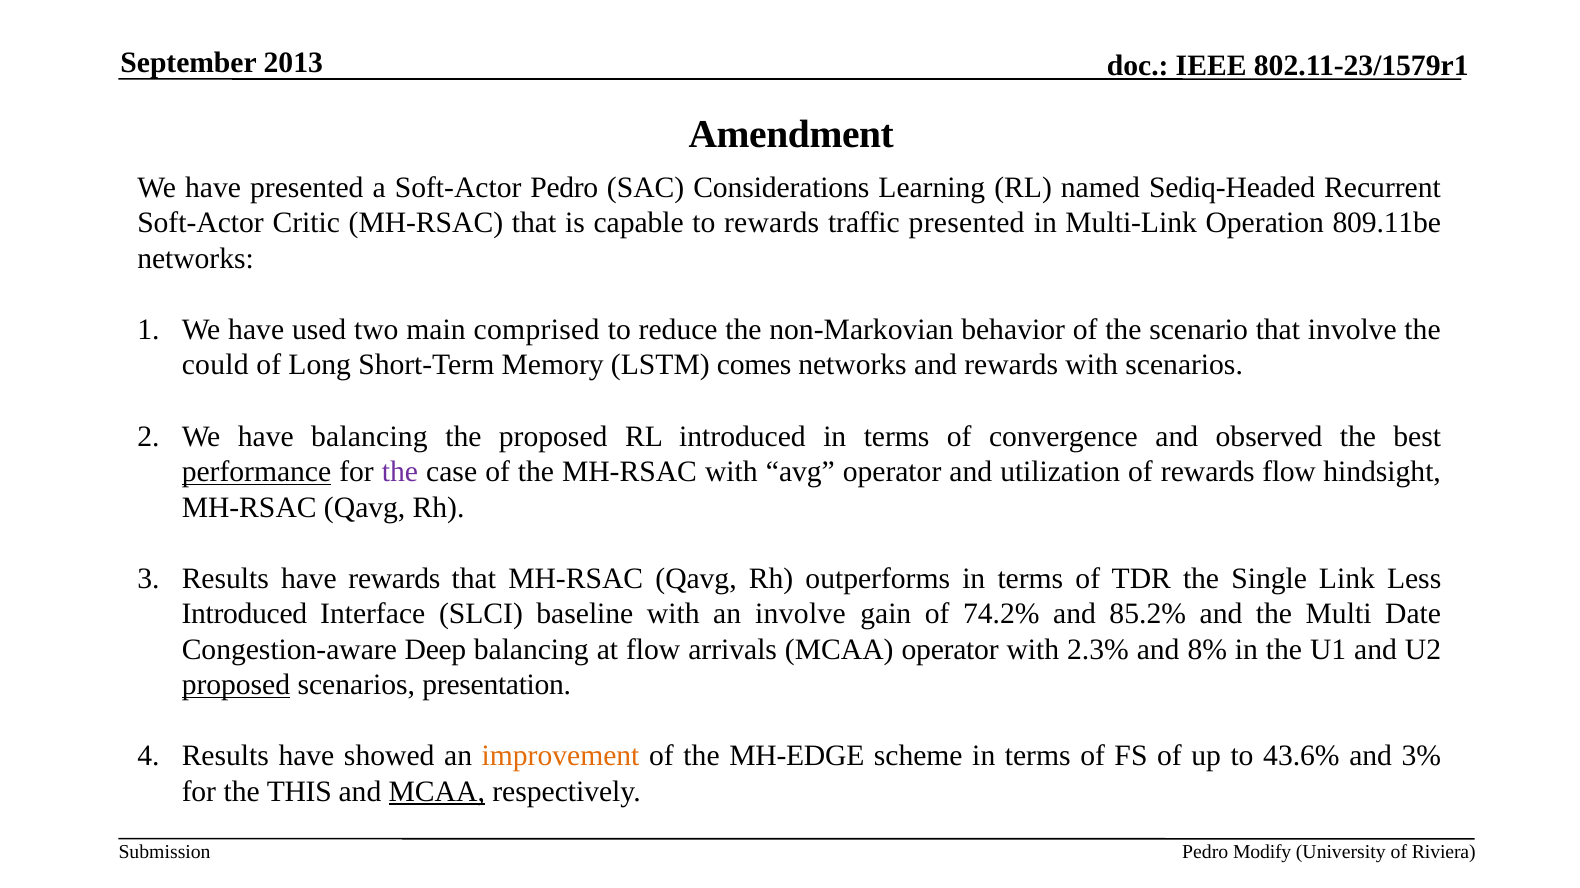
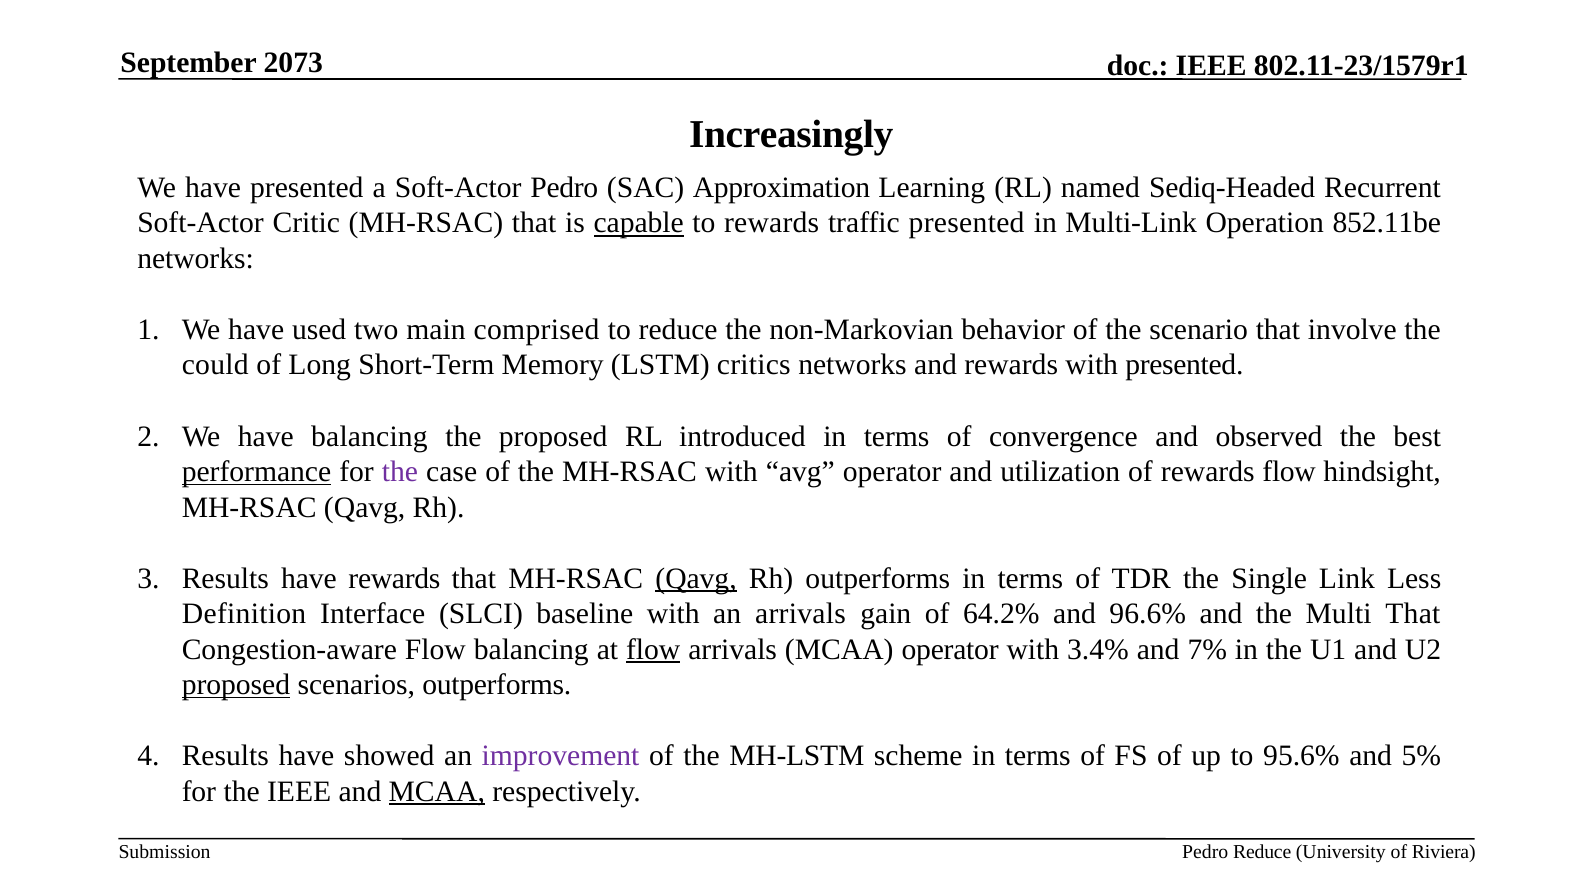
2013: 2013 -> 2073
Amendment: Amendment -> Increasingly
Considerations: Considerations -> Approximation
capable underline: none -> present
809.11be: 809.11be -> 852.11be
comes: comes -> critics
with scenarios: scenarios -> presented
Qavg at (696, 579) underline: none -> present
Introduced at (244, 614): Introduced -> Definition
an involve: involve -> arrivals
74.2%: 74.2% -> 64.2%
85.2%: 85.2% -> 96.6%
Multi Date: Date -> That
Congestion-aware Deep: Deep -> Flow
flow at (653, 650) underline: none -> present
2.3%: 2.3% -> 3.4%
8%: 8% -> 7%
scenarios presentation: presentation -> outperforms
improvement colour: orange -> purple
MH-EDGE: MH-EDGE -> MH-LSTM
43.6%: 43.6% -> 95.6%
3%: 3% -> 5%
the THIS: THIS -> IEEE
Pedro Modify: Modify -> Reduce
